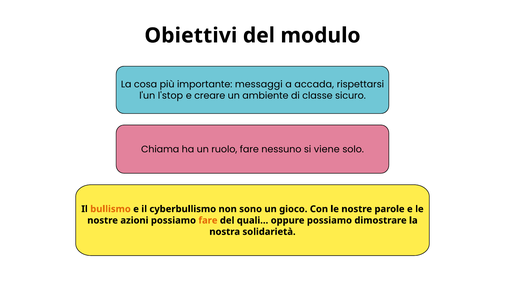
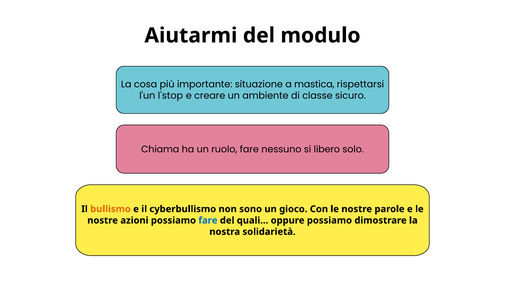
Obiettivi: Obiettivi -> Aiutarmi
messaggi: messaggi -> situazione
accada: accada -> mastica
viene: viene -> libero
fare at (208, 220) colour: orange -> blue
